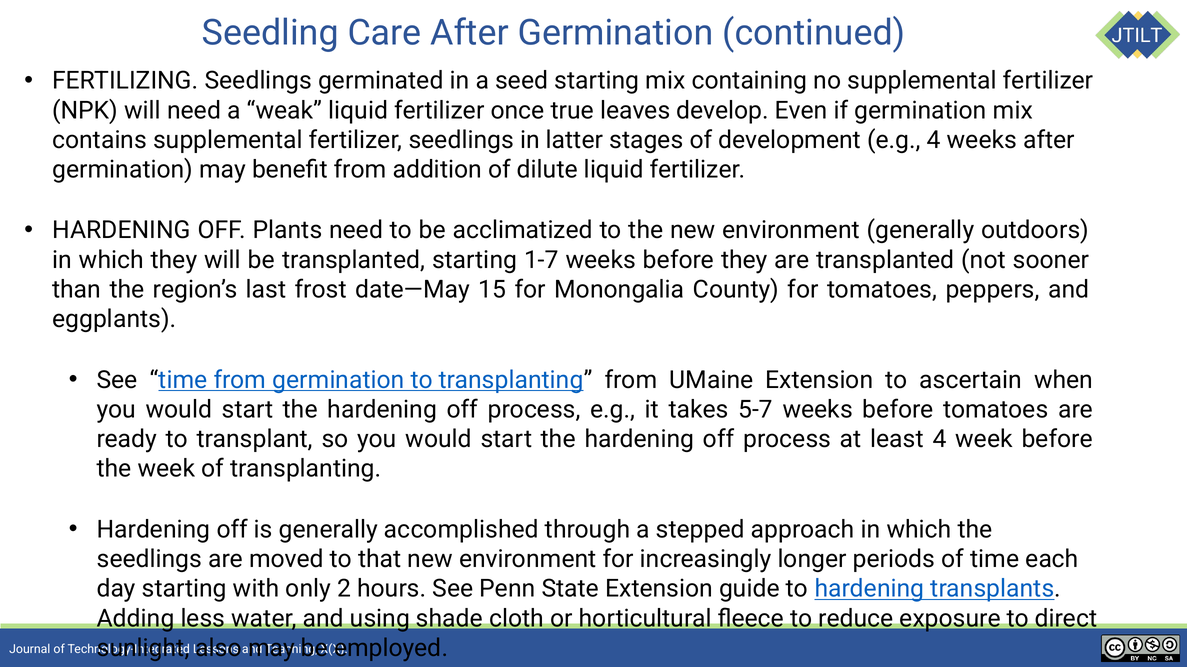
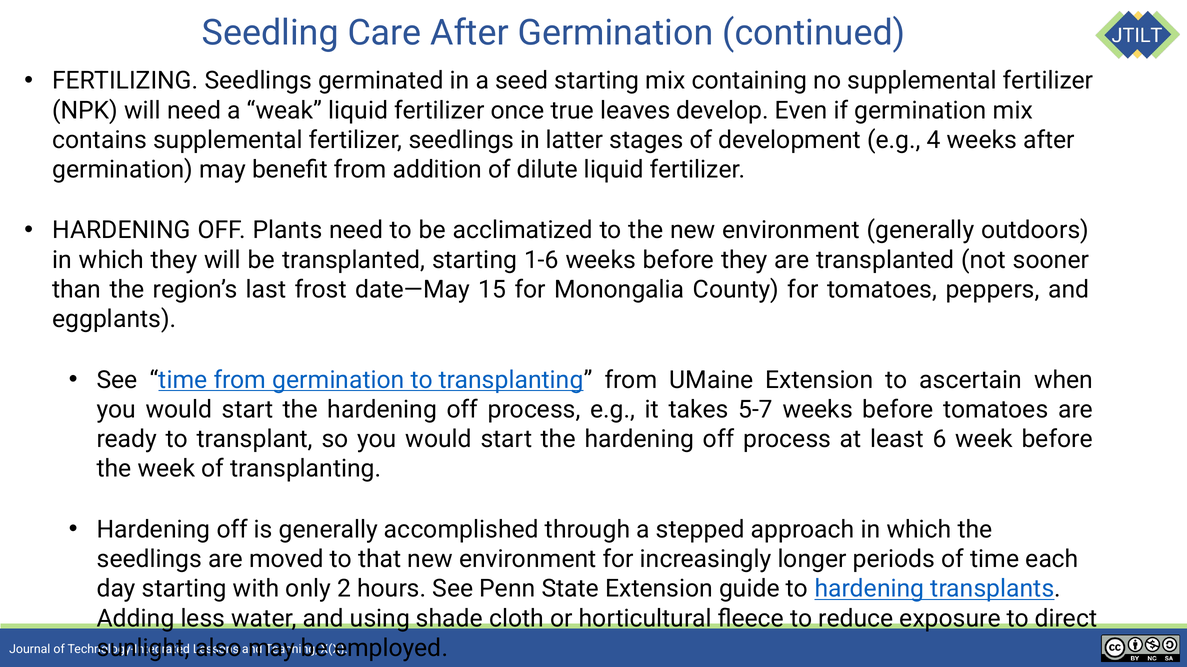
1-7: 1-7 -> 1-6
least 4: 4 -> 6
